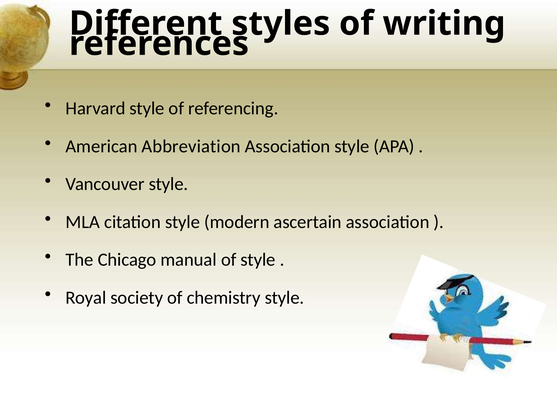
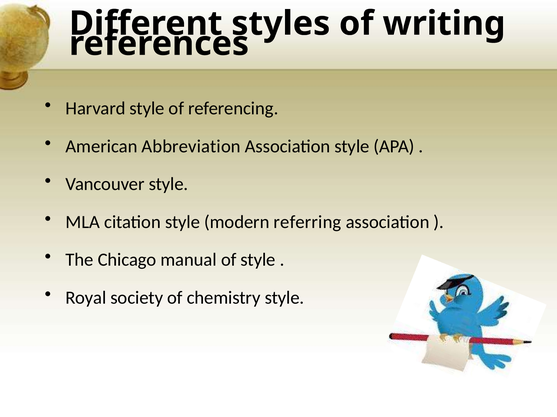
ascertain: ascertain -> referring
